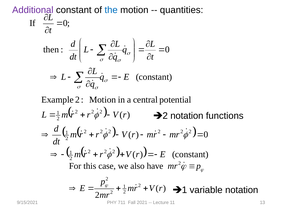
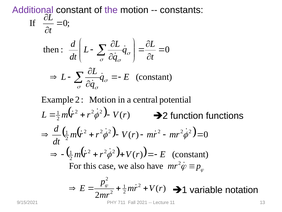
the at (111, 10) colour: blue -> purple
quantities: quantities -> constants
notation at (187, 116): notation -> function
